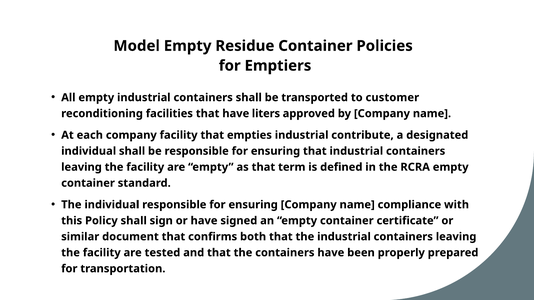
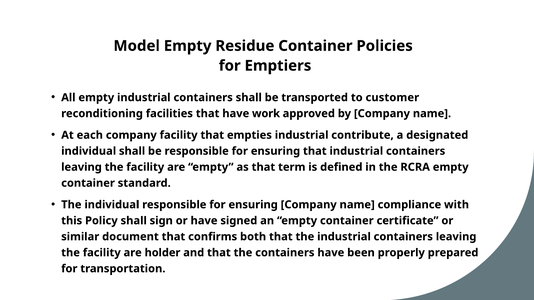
liters: liters -> work
tested: tested -> holder
